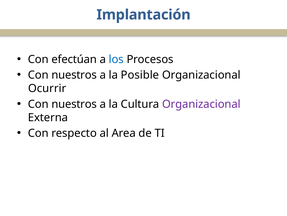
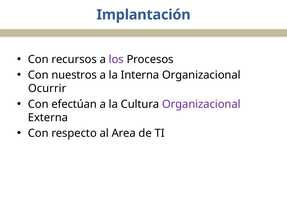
efectúan: efectúan -> recursos
los colour: blue -> purple
Posible: Posible -> Interna
nuestros at (74, 104): nuestros -> efectúan
